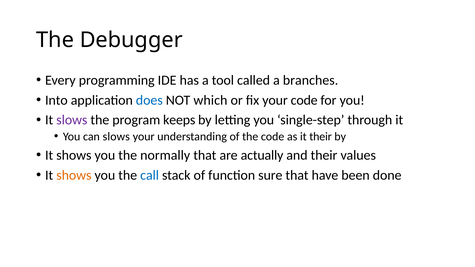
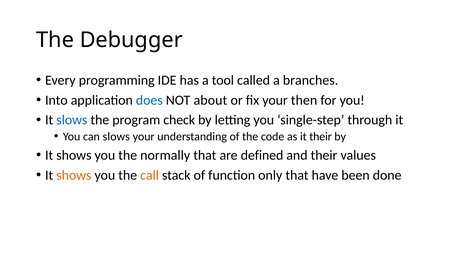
which: which -> about
your code: code -> then
slows at (72, 120) colour: purple -> blue
keeps: keeps -> check
actually: actually -> defined
call colour: blue -> orange
sure: sure -> only
